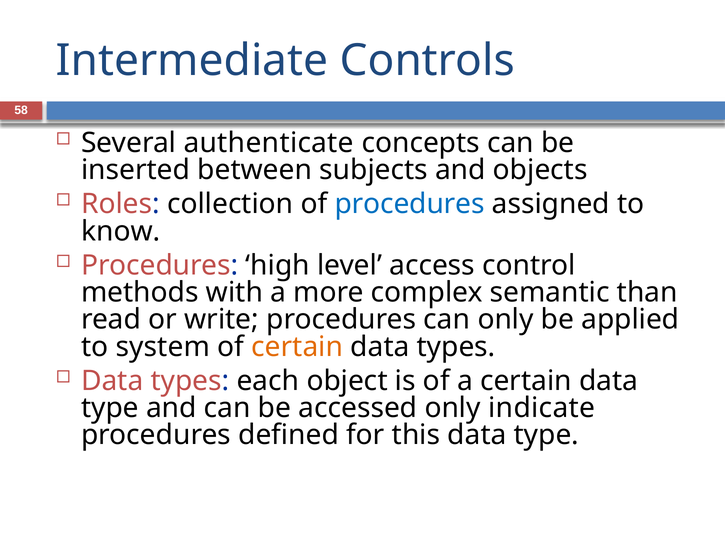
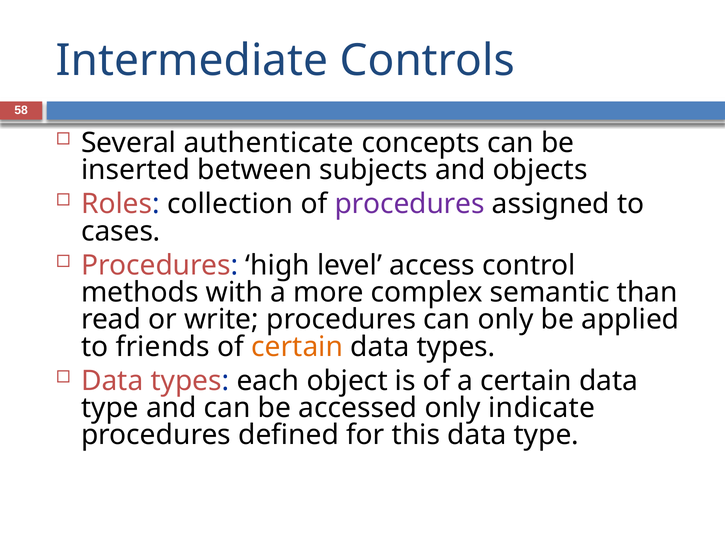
procedures at (410, 204) colour: blue -> purple
know: know -> cases
system: system -> friends
